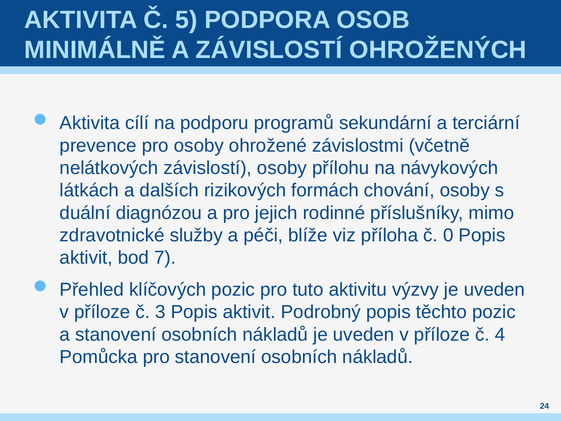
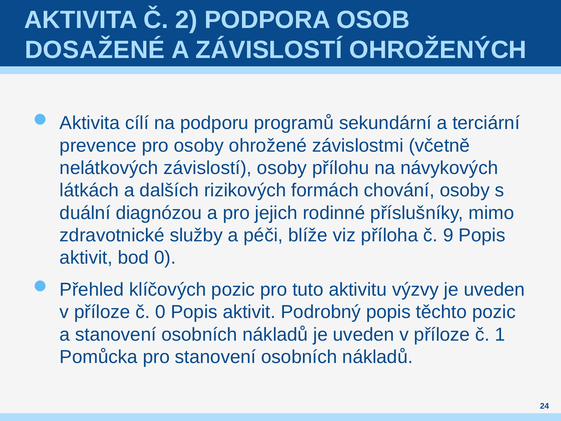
5: 5 -> 2
MINIMÁLNĚ: MINIMÁLNĚ -> DOSAŽENÉ
0: 0 -> 9
bod 7: 7 -> 0
č 3: 3 -> 0
4: 4 -> 1
